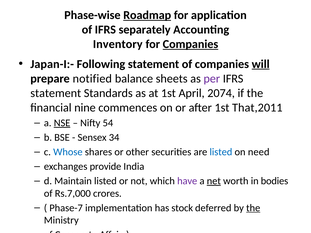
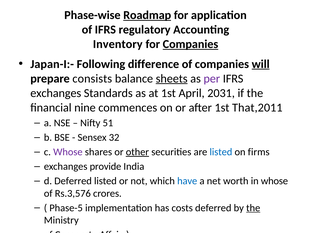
separately: separately -> regulatory
Following statement: statement -> difference
notified: notified -> consists
sheets underline: none -> present
statement at (56, 93): statement -> exchanges
2074: 2074 -> 2031
NSE underline: present -> none
54: 54 -> 51
34: 34 -> 32
Whose at (68, 152) colour: blue -> purple
other underline: none -> present
need: need -> firms
d Maintain: Maintain -> Deferred
have colour: purple -> blue
net underline: present -> none
in bodies: bodies -> whose
Rs.7,000: Rs.7,000 -> Rs.3,576
Phase-7: Phase-7 -> Phase-5
stock: stock -> costs
